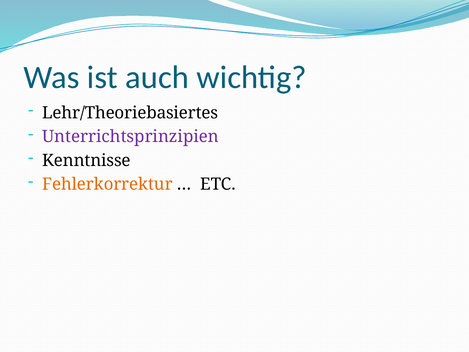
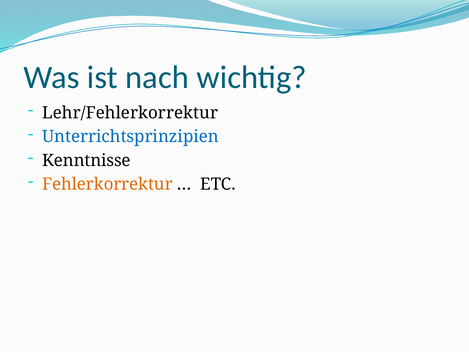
auch: auch -> nach
Lehr/Theoriebasiertes: Lehr/Theoriebasiertes -> Lehr/Fehlerkorrektur
Unterrichtsprinzipien colour: purple -> blue
